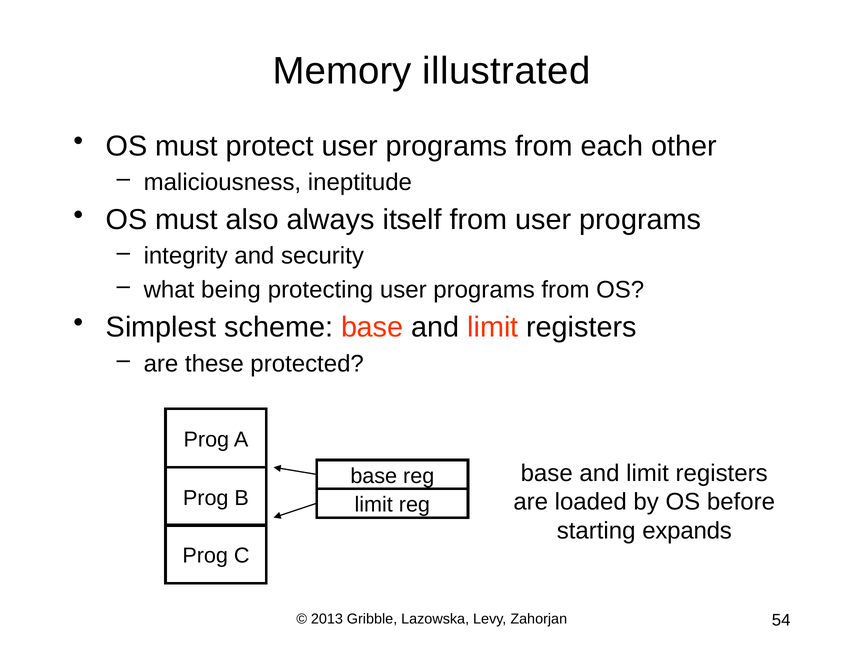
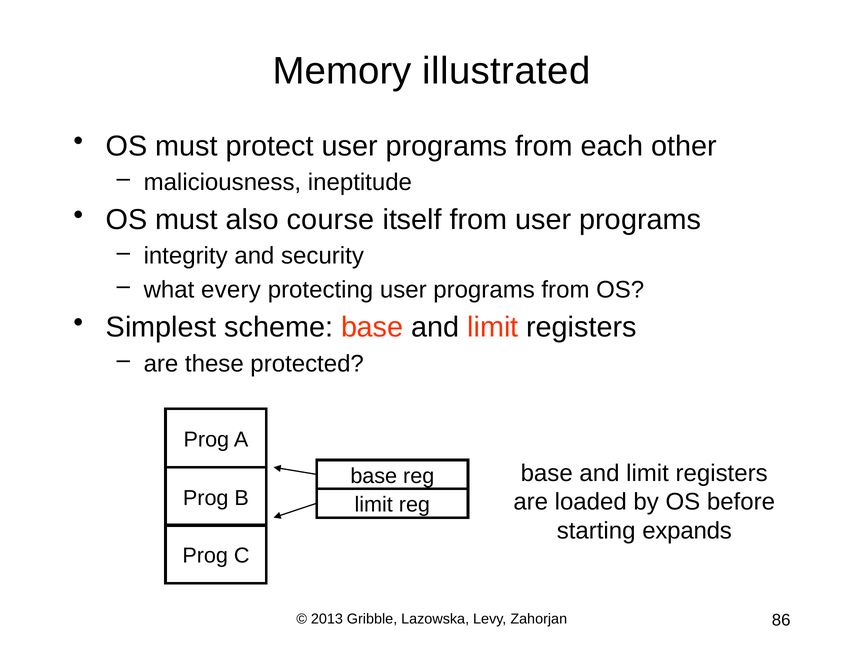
always: always -> course
being: being -> every
54: 54 -> 86
